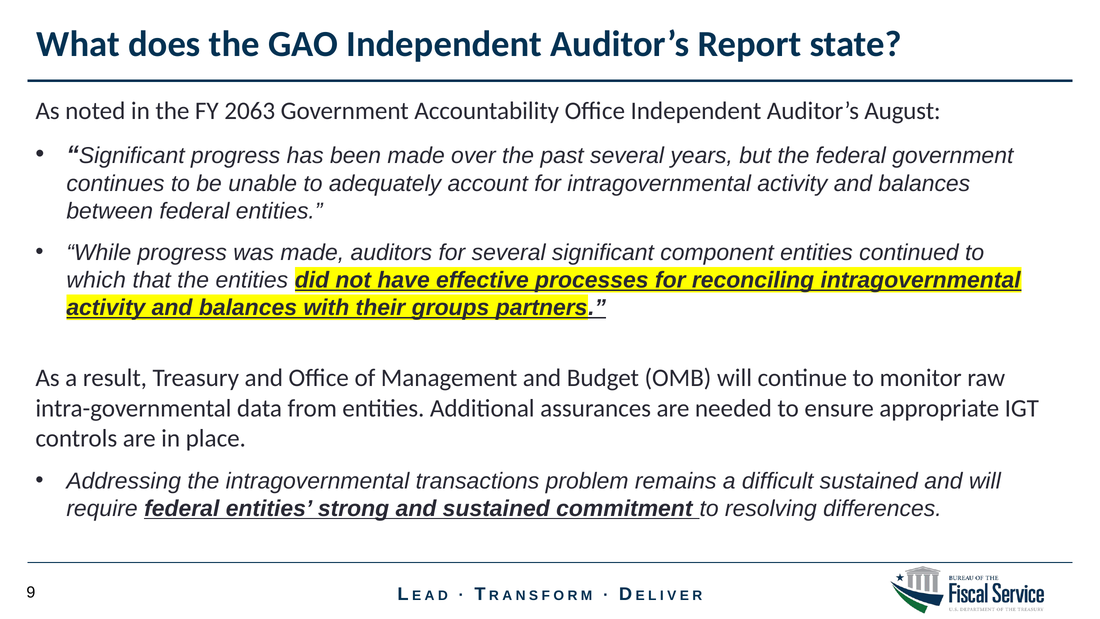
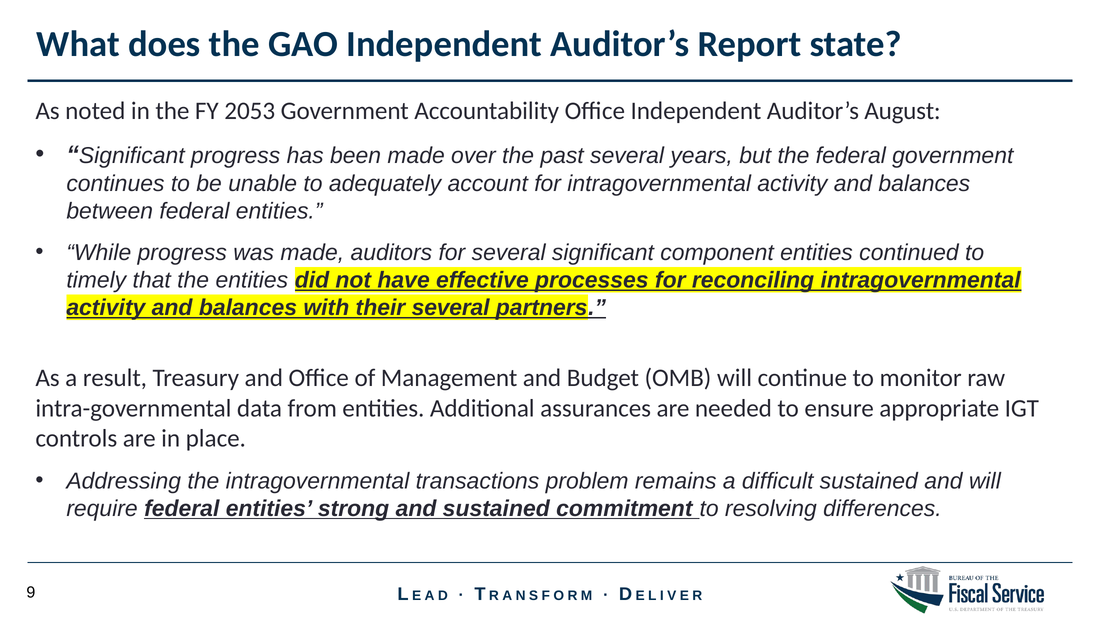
2063: 2063 -> 2053
which: which -> timely
their groups: groups -> several
